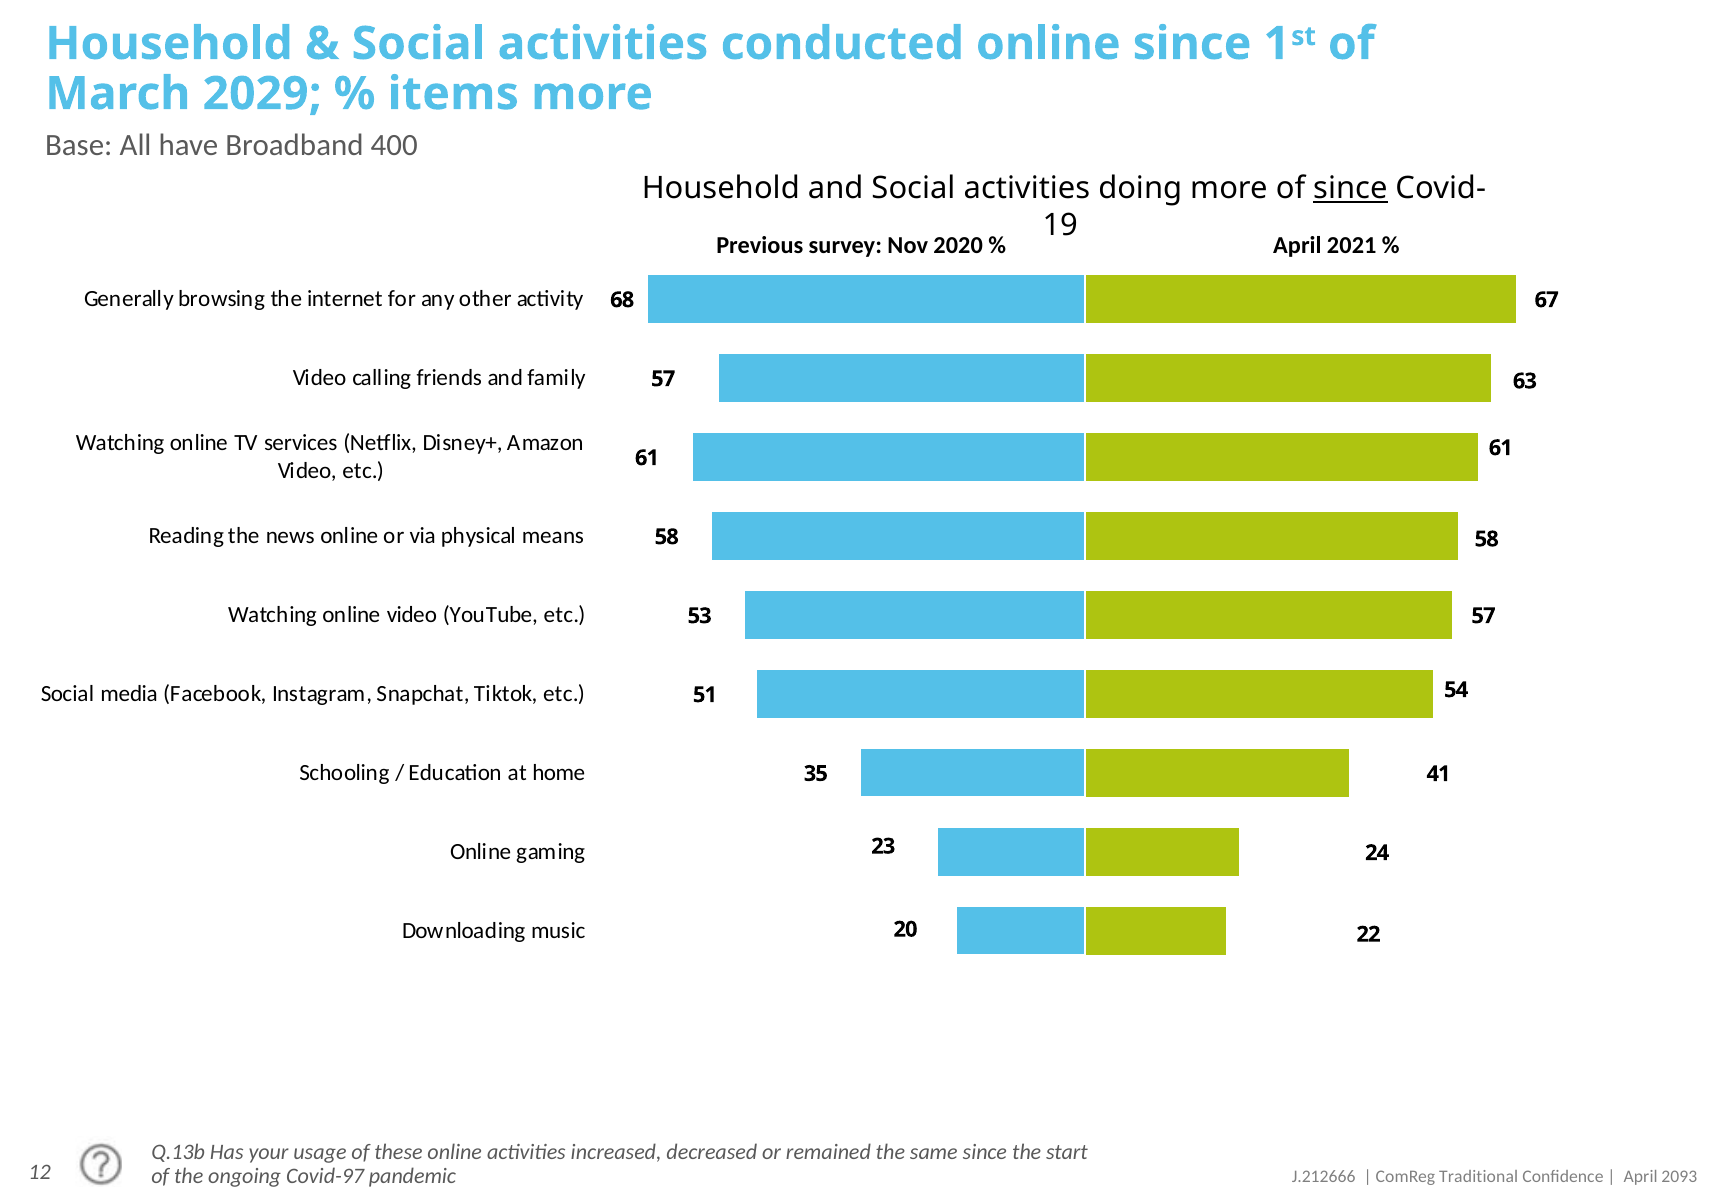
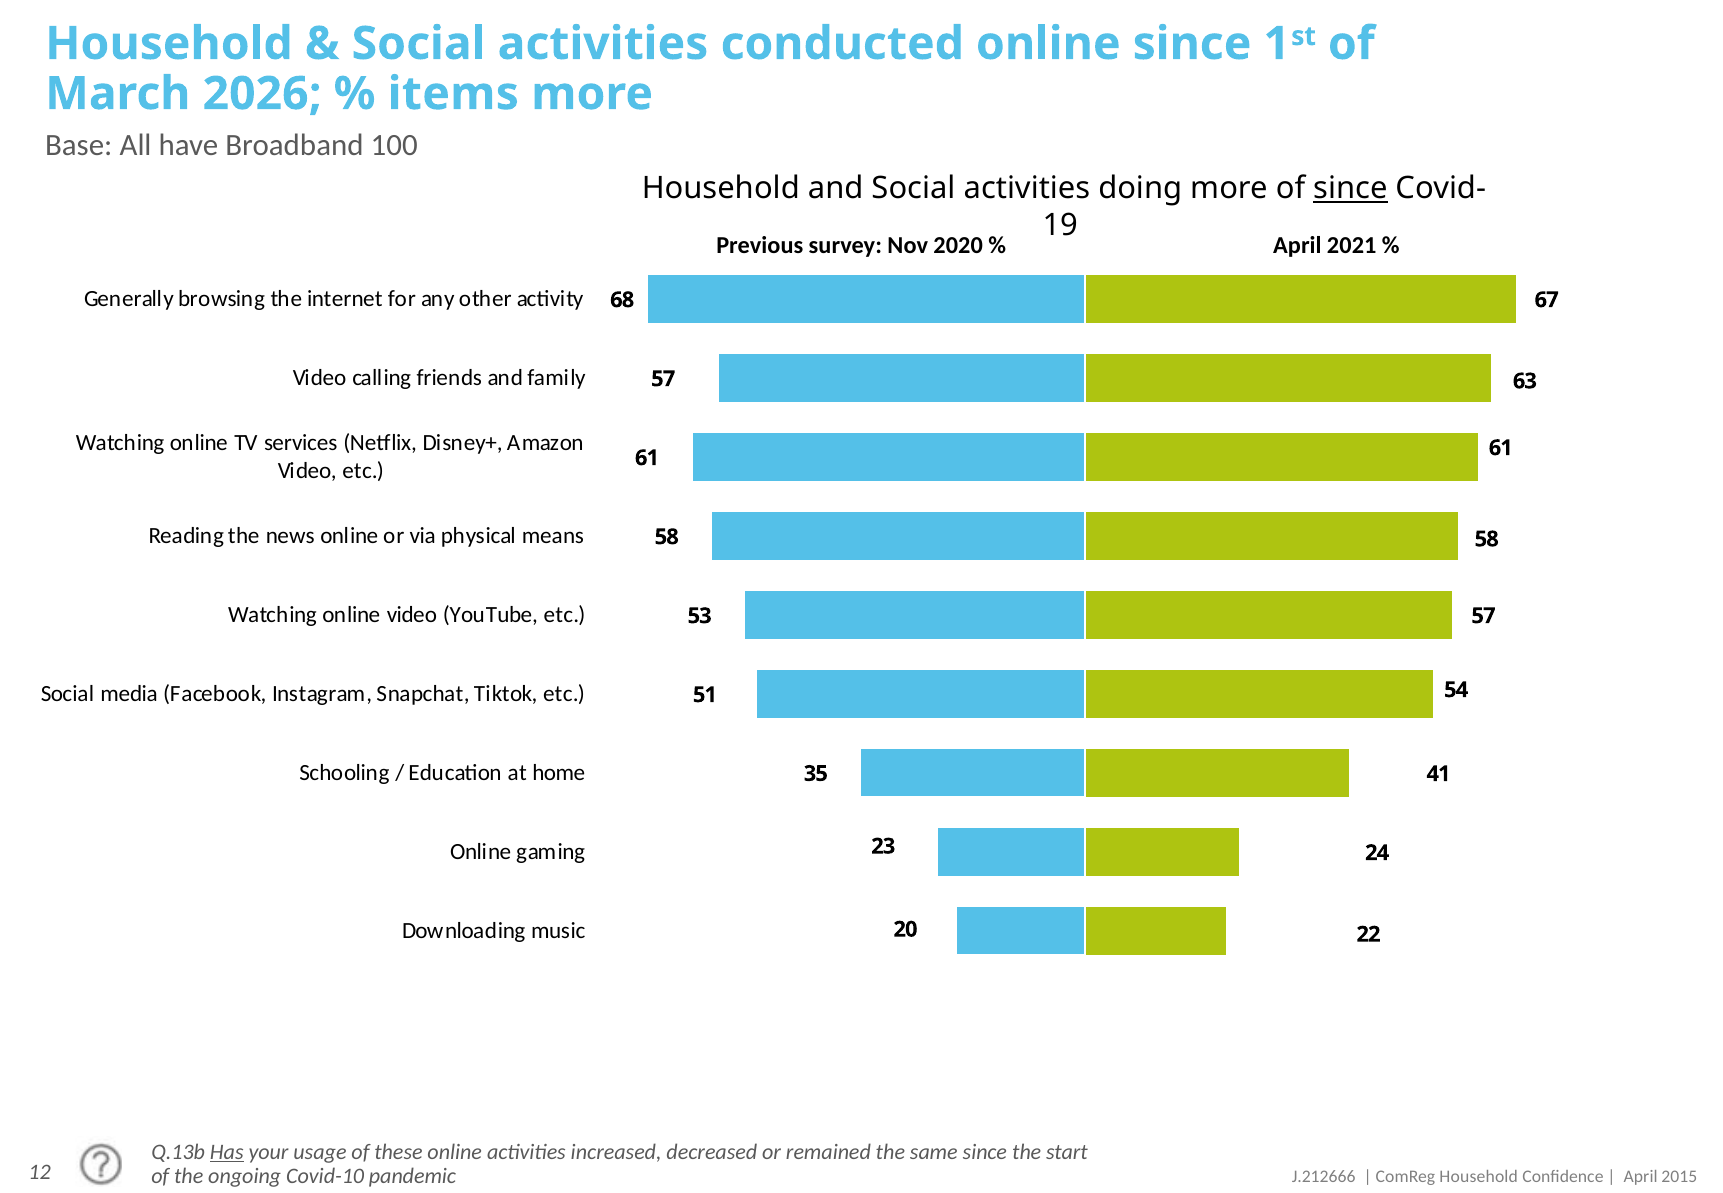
2029: 2029 -> 2026
400: 400 -> 100
Has underline: none -> present
Covid-97: Covid-97 -> Covid-10
Traditional at (1479, 1176): Traditional -> Household
2093: 2093 -> 2015
